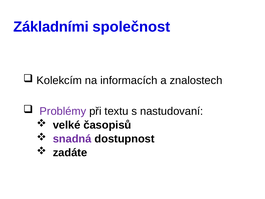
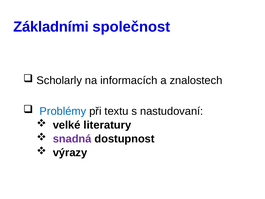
Kolekcím: Kolekcím -> Scholarly
Problémy colour: purple -> blue
časopisů: časopisů -> literatury
zadáte: zadáte -> výrazy
